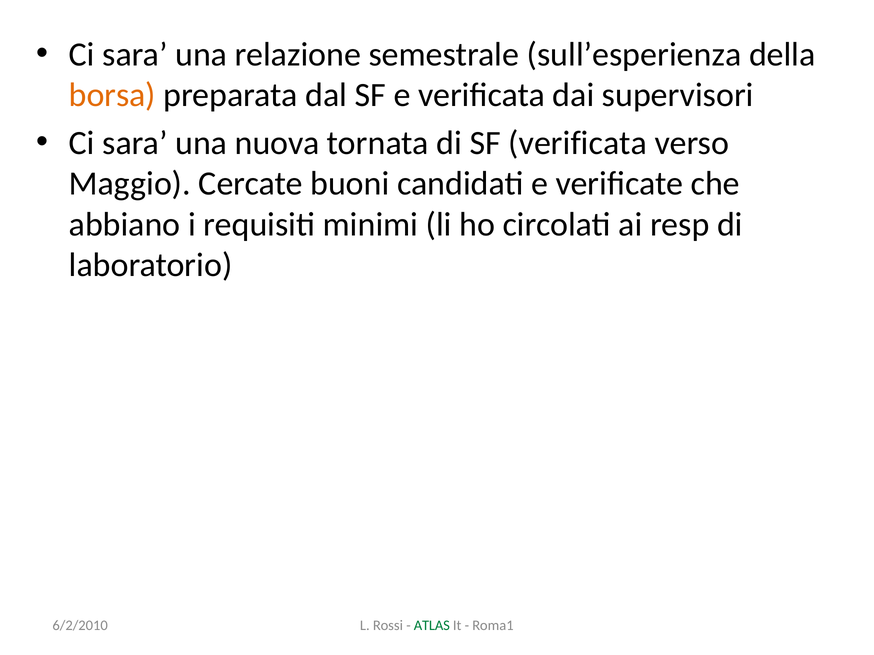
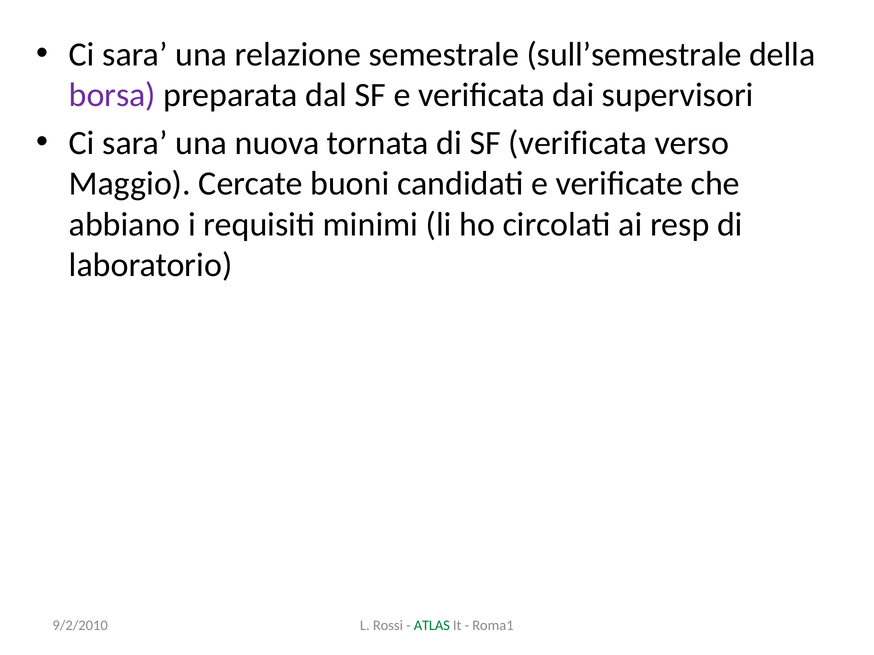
sull’esperienza: sull’esperienza -> sull’semestrale
borsa colour: orange -> purple
6/2/2010: 6/2/2010 -> 9/2/2010
